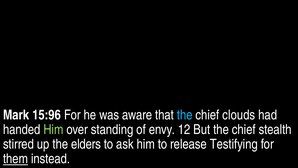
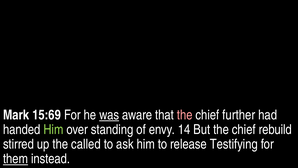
15:96: 15:96 -> 15:69
was underline: none -> present
the at (185, 115) colour: light blue -> pink
clouds: clouds -> further
12: 12 -> 14
stealth: stealth -> rebuild
elders: elders -> called
